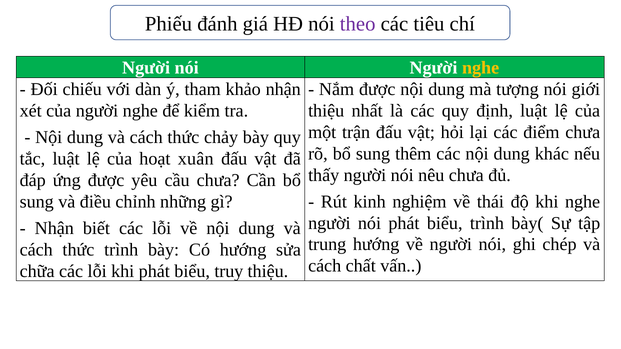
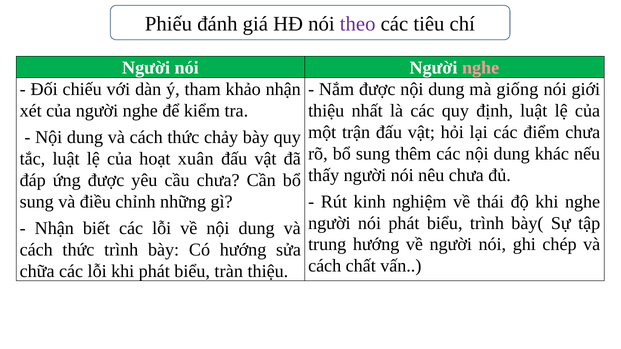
nghe at (481, 68) colour: yellow -> pink
tượng: tượng -> giống
truy: truy -> tràn
